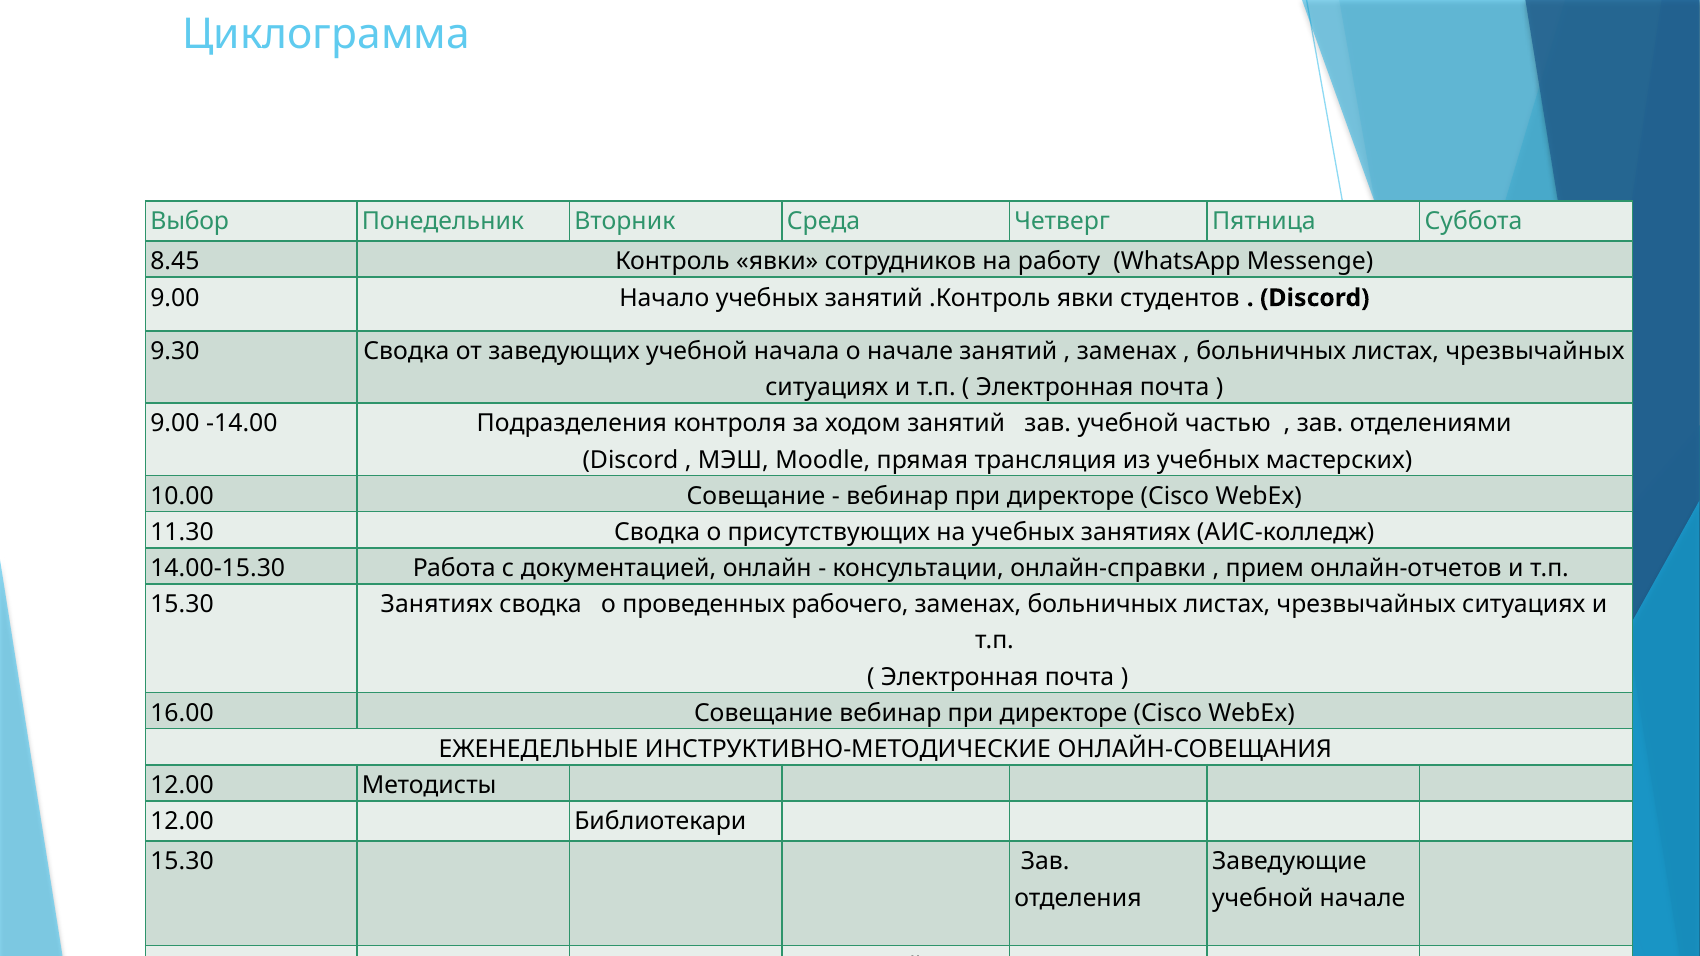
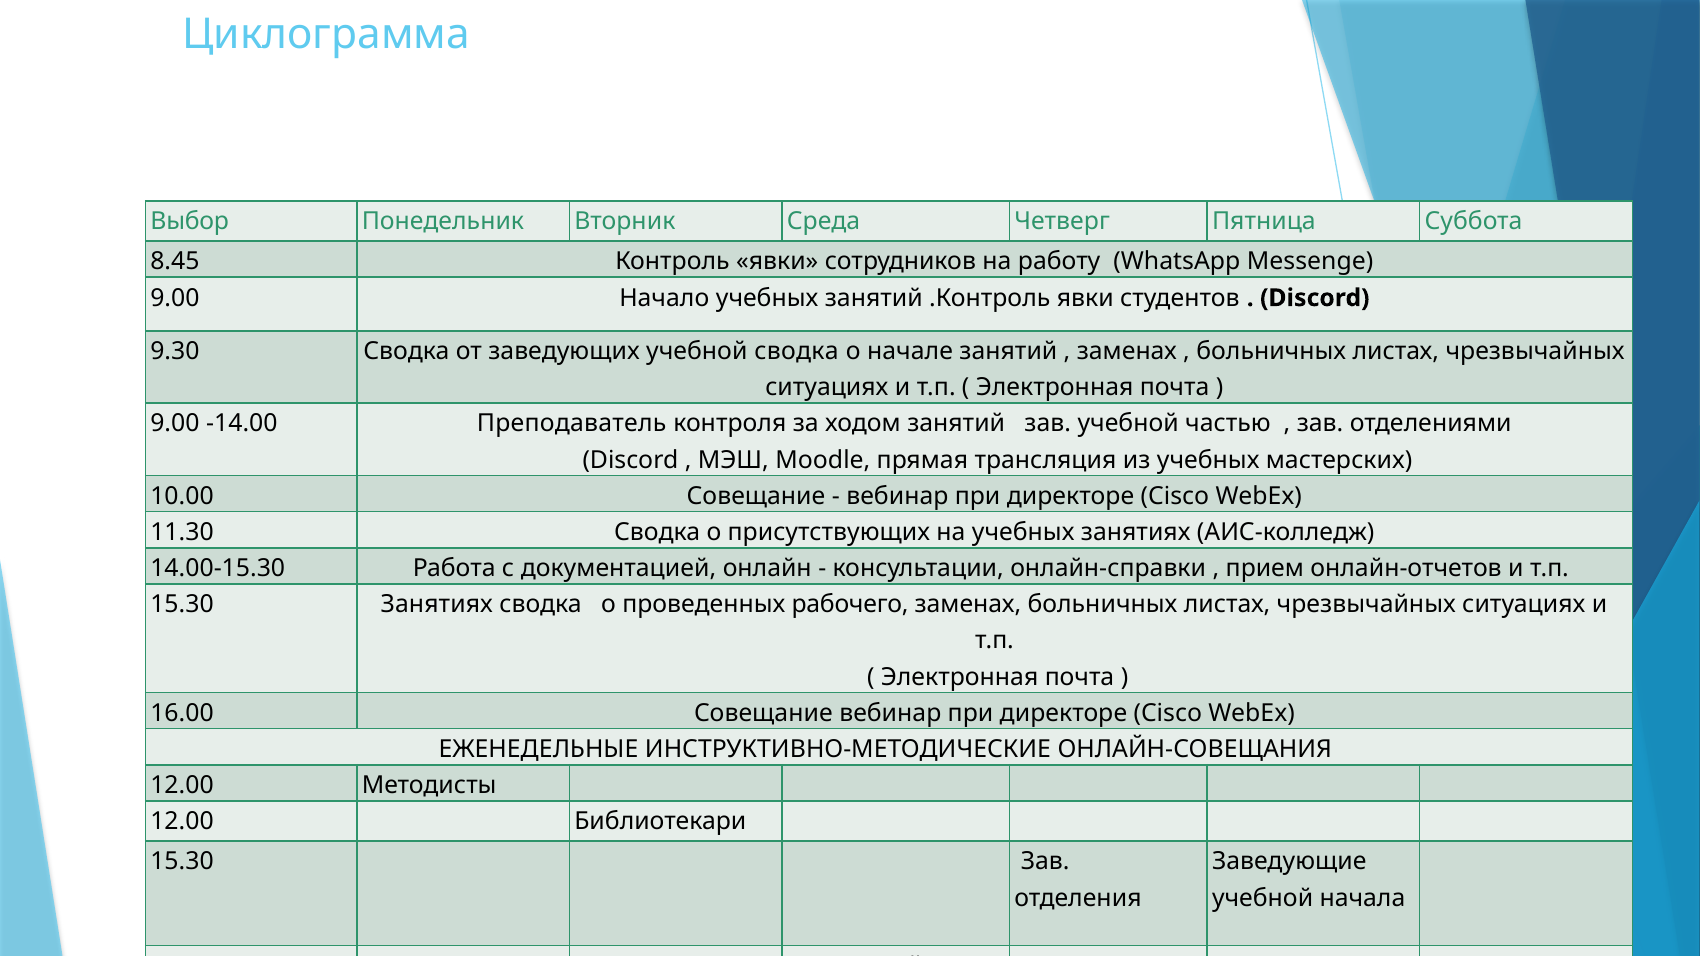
учебной начала: начала -> сводка
Подразделения: Подразделения -> Преподаватель
учебной начале: начале -> начала
